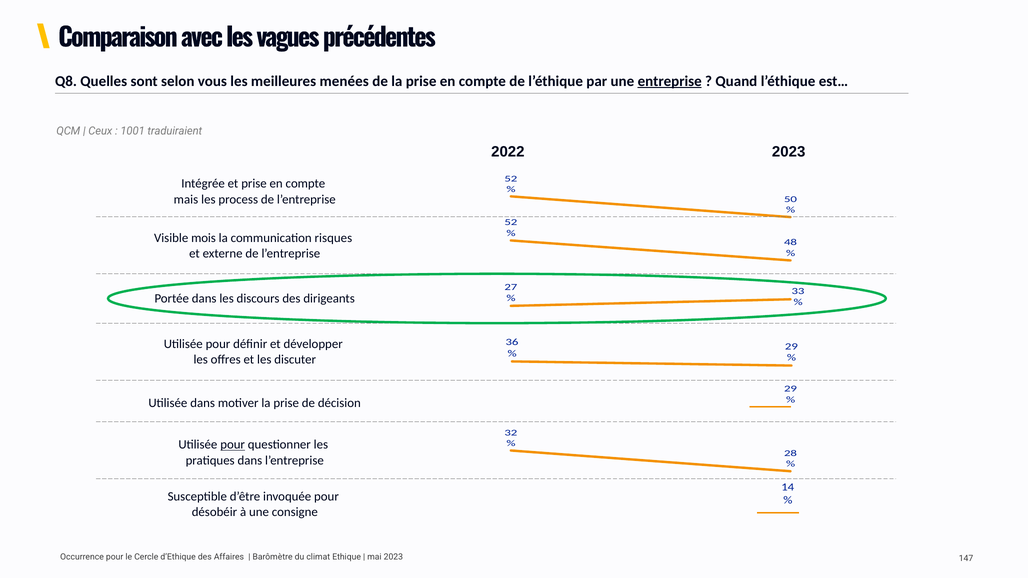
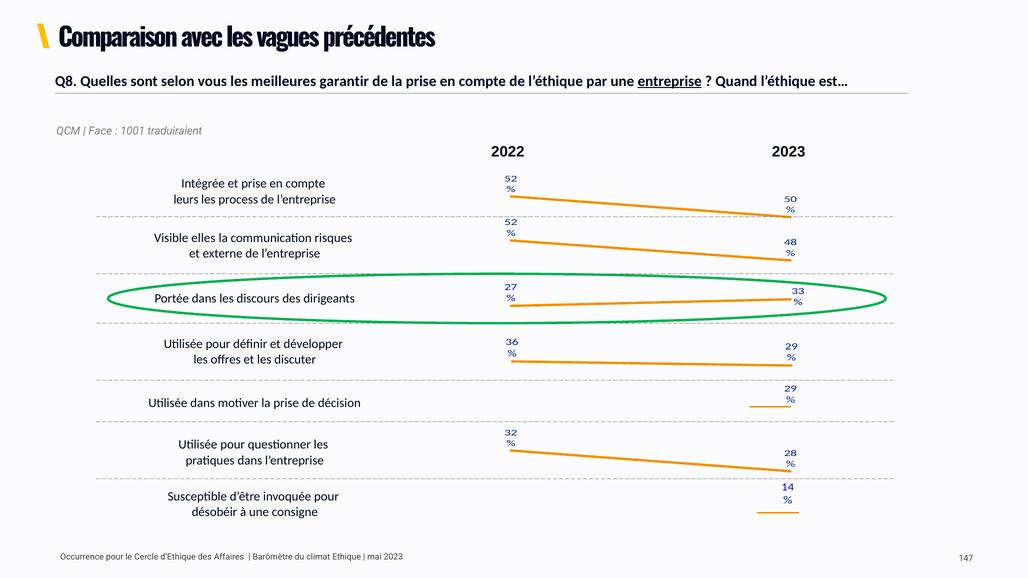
menées: menées -> garantir
Ceux: Ceux -> Face
mais: mais -> leurs
mois: mois -> elles
pour at (233, 445) underline: present -> none
